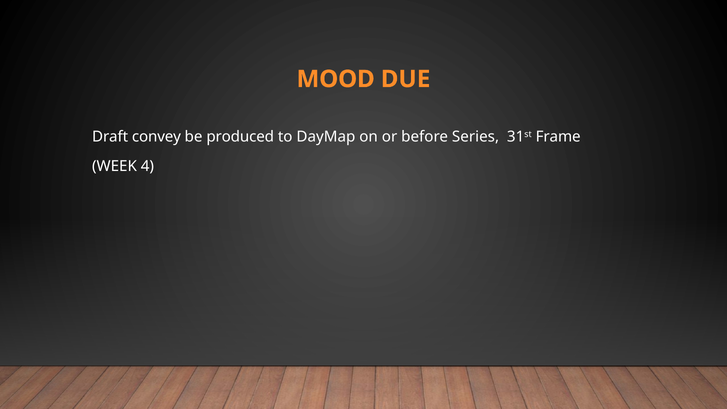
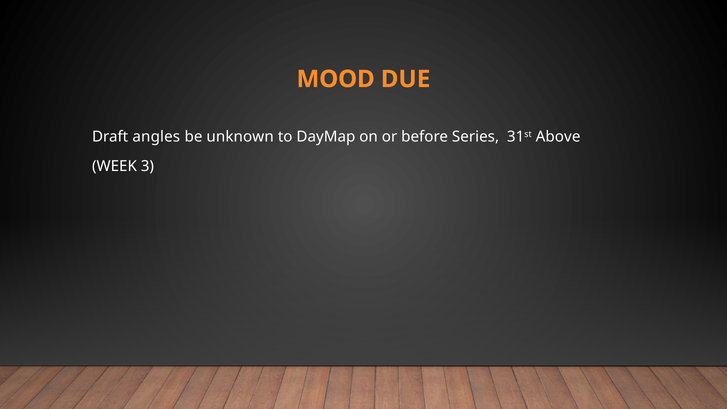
convey: convey -> angles
produced: produced -> unknown
Frame: Frame -> Above
4: 4 -> 3
